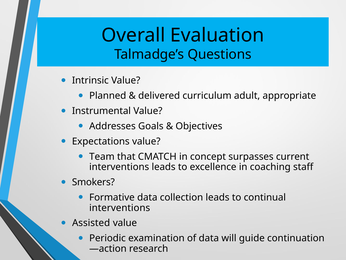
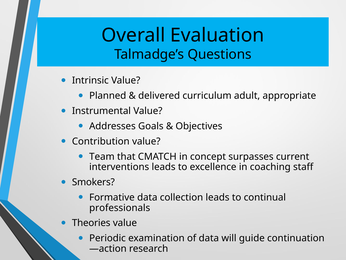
Expectations: Expectations -> Contribution
interventions at (120, 207): interventions -> professionals
Assisted: Assisted -> Theories
